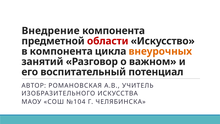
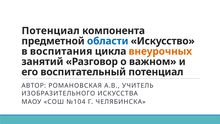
Внедрение at (51, 31): Внедрение -> Потенциал
области colour: red -> blue
в компонента: компонента -> воспитания
